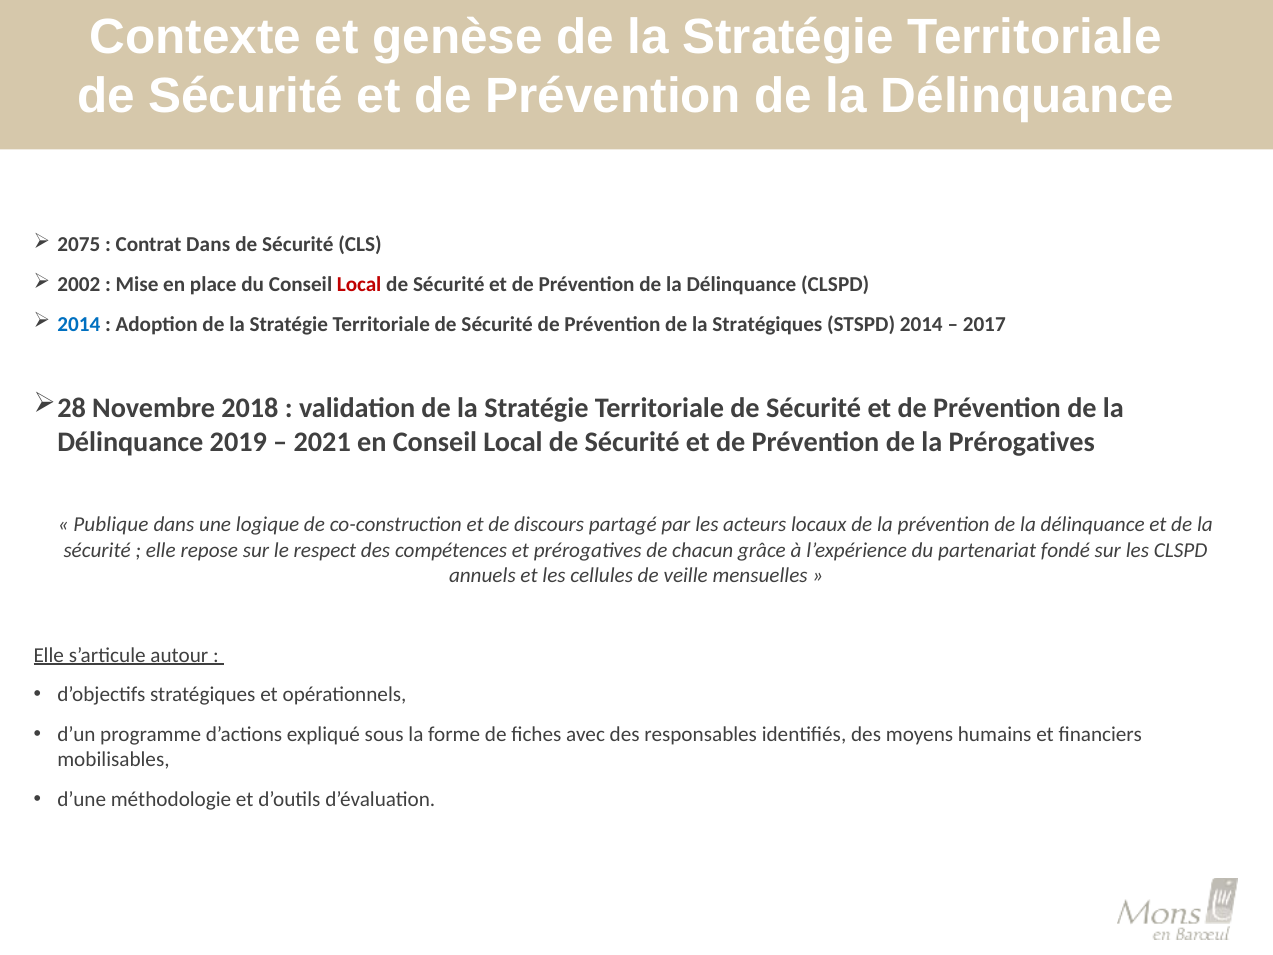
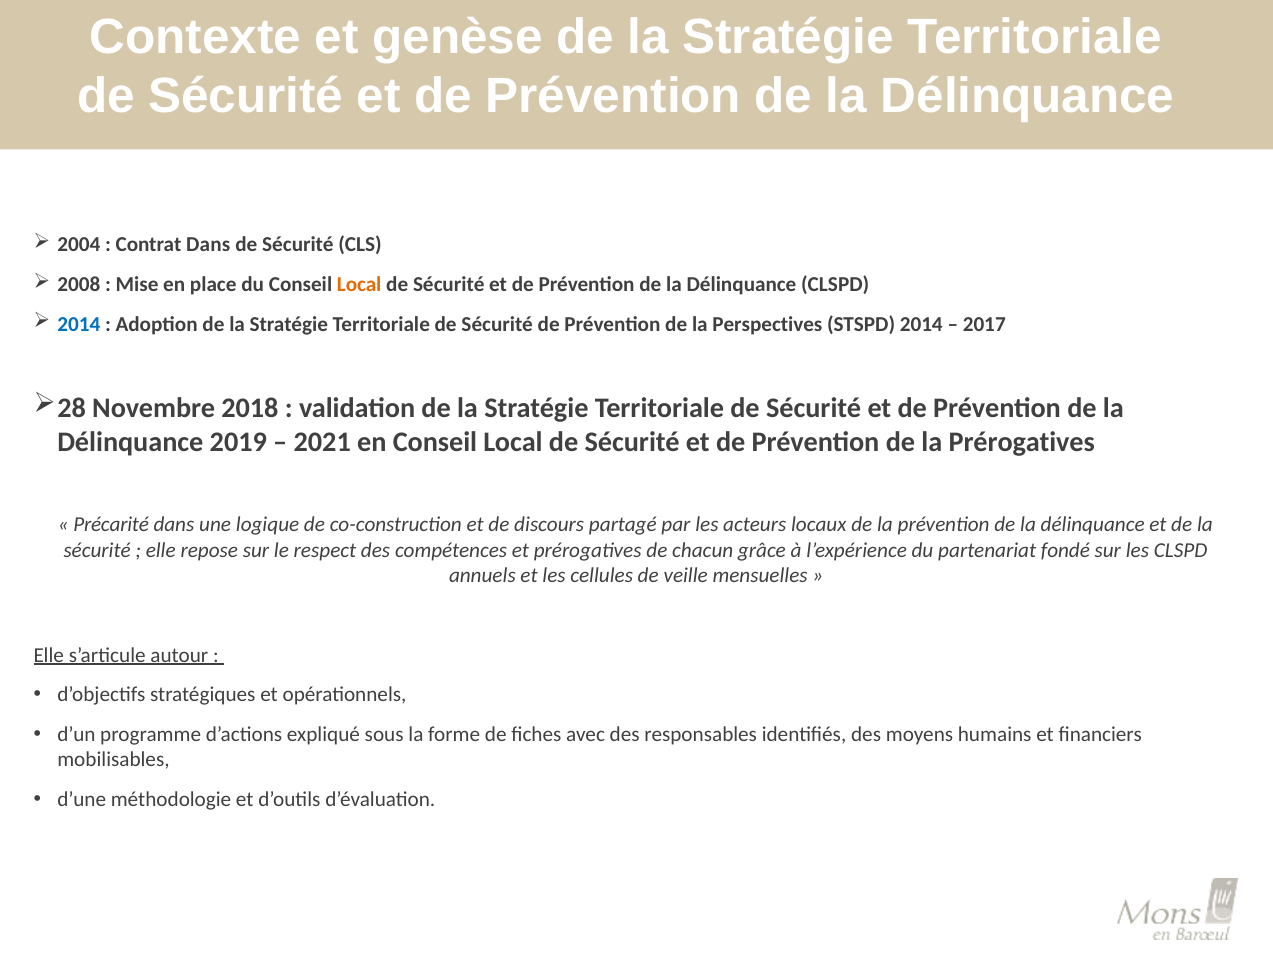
2075: 2075 -> 2004
2002: 2002 -> 2008
Local at (359, 284) colour: red -> orange
la Stratégiques: Stratégiques -> Perspectives
Publique: Publique -> Précarité
